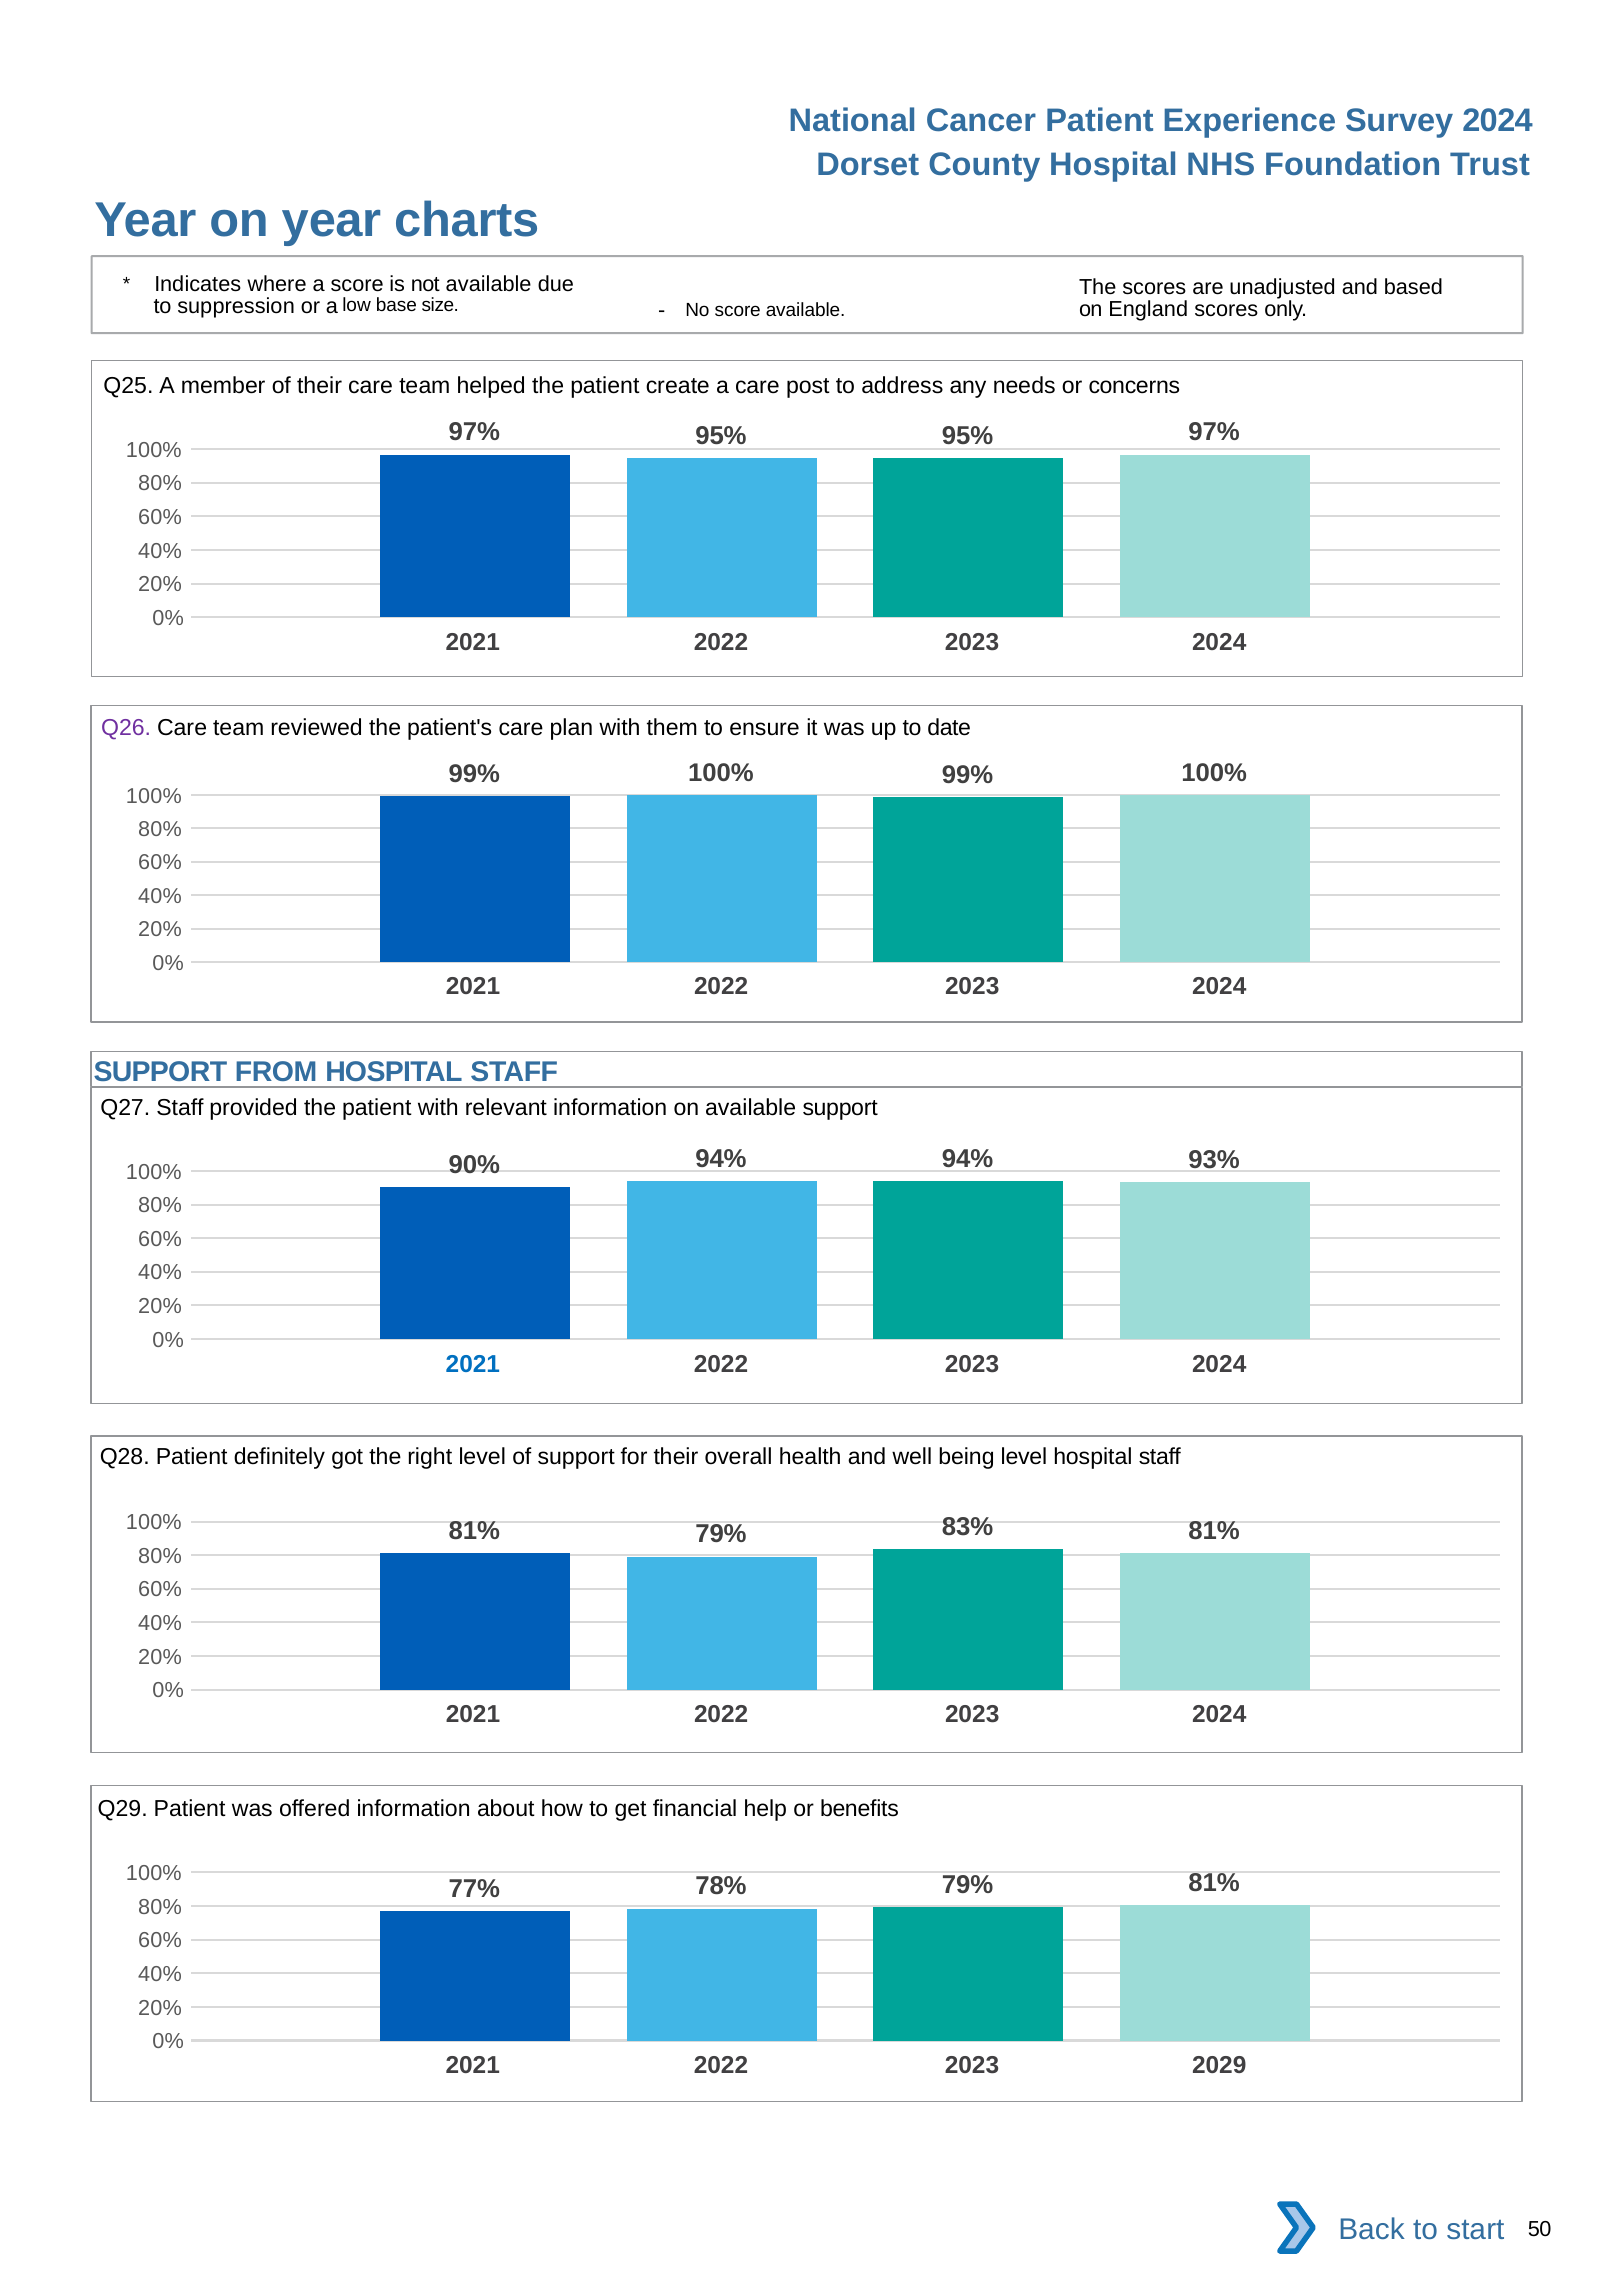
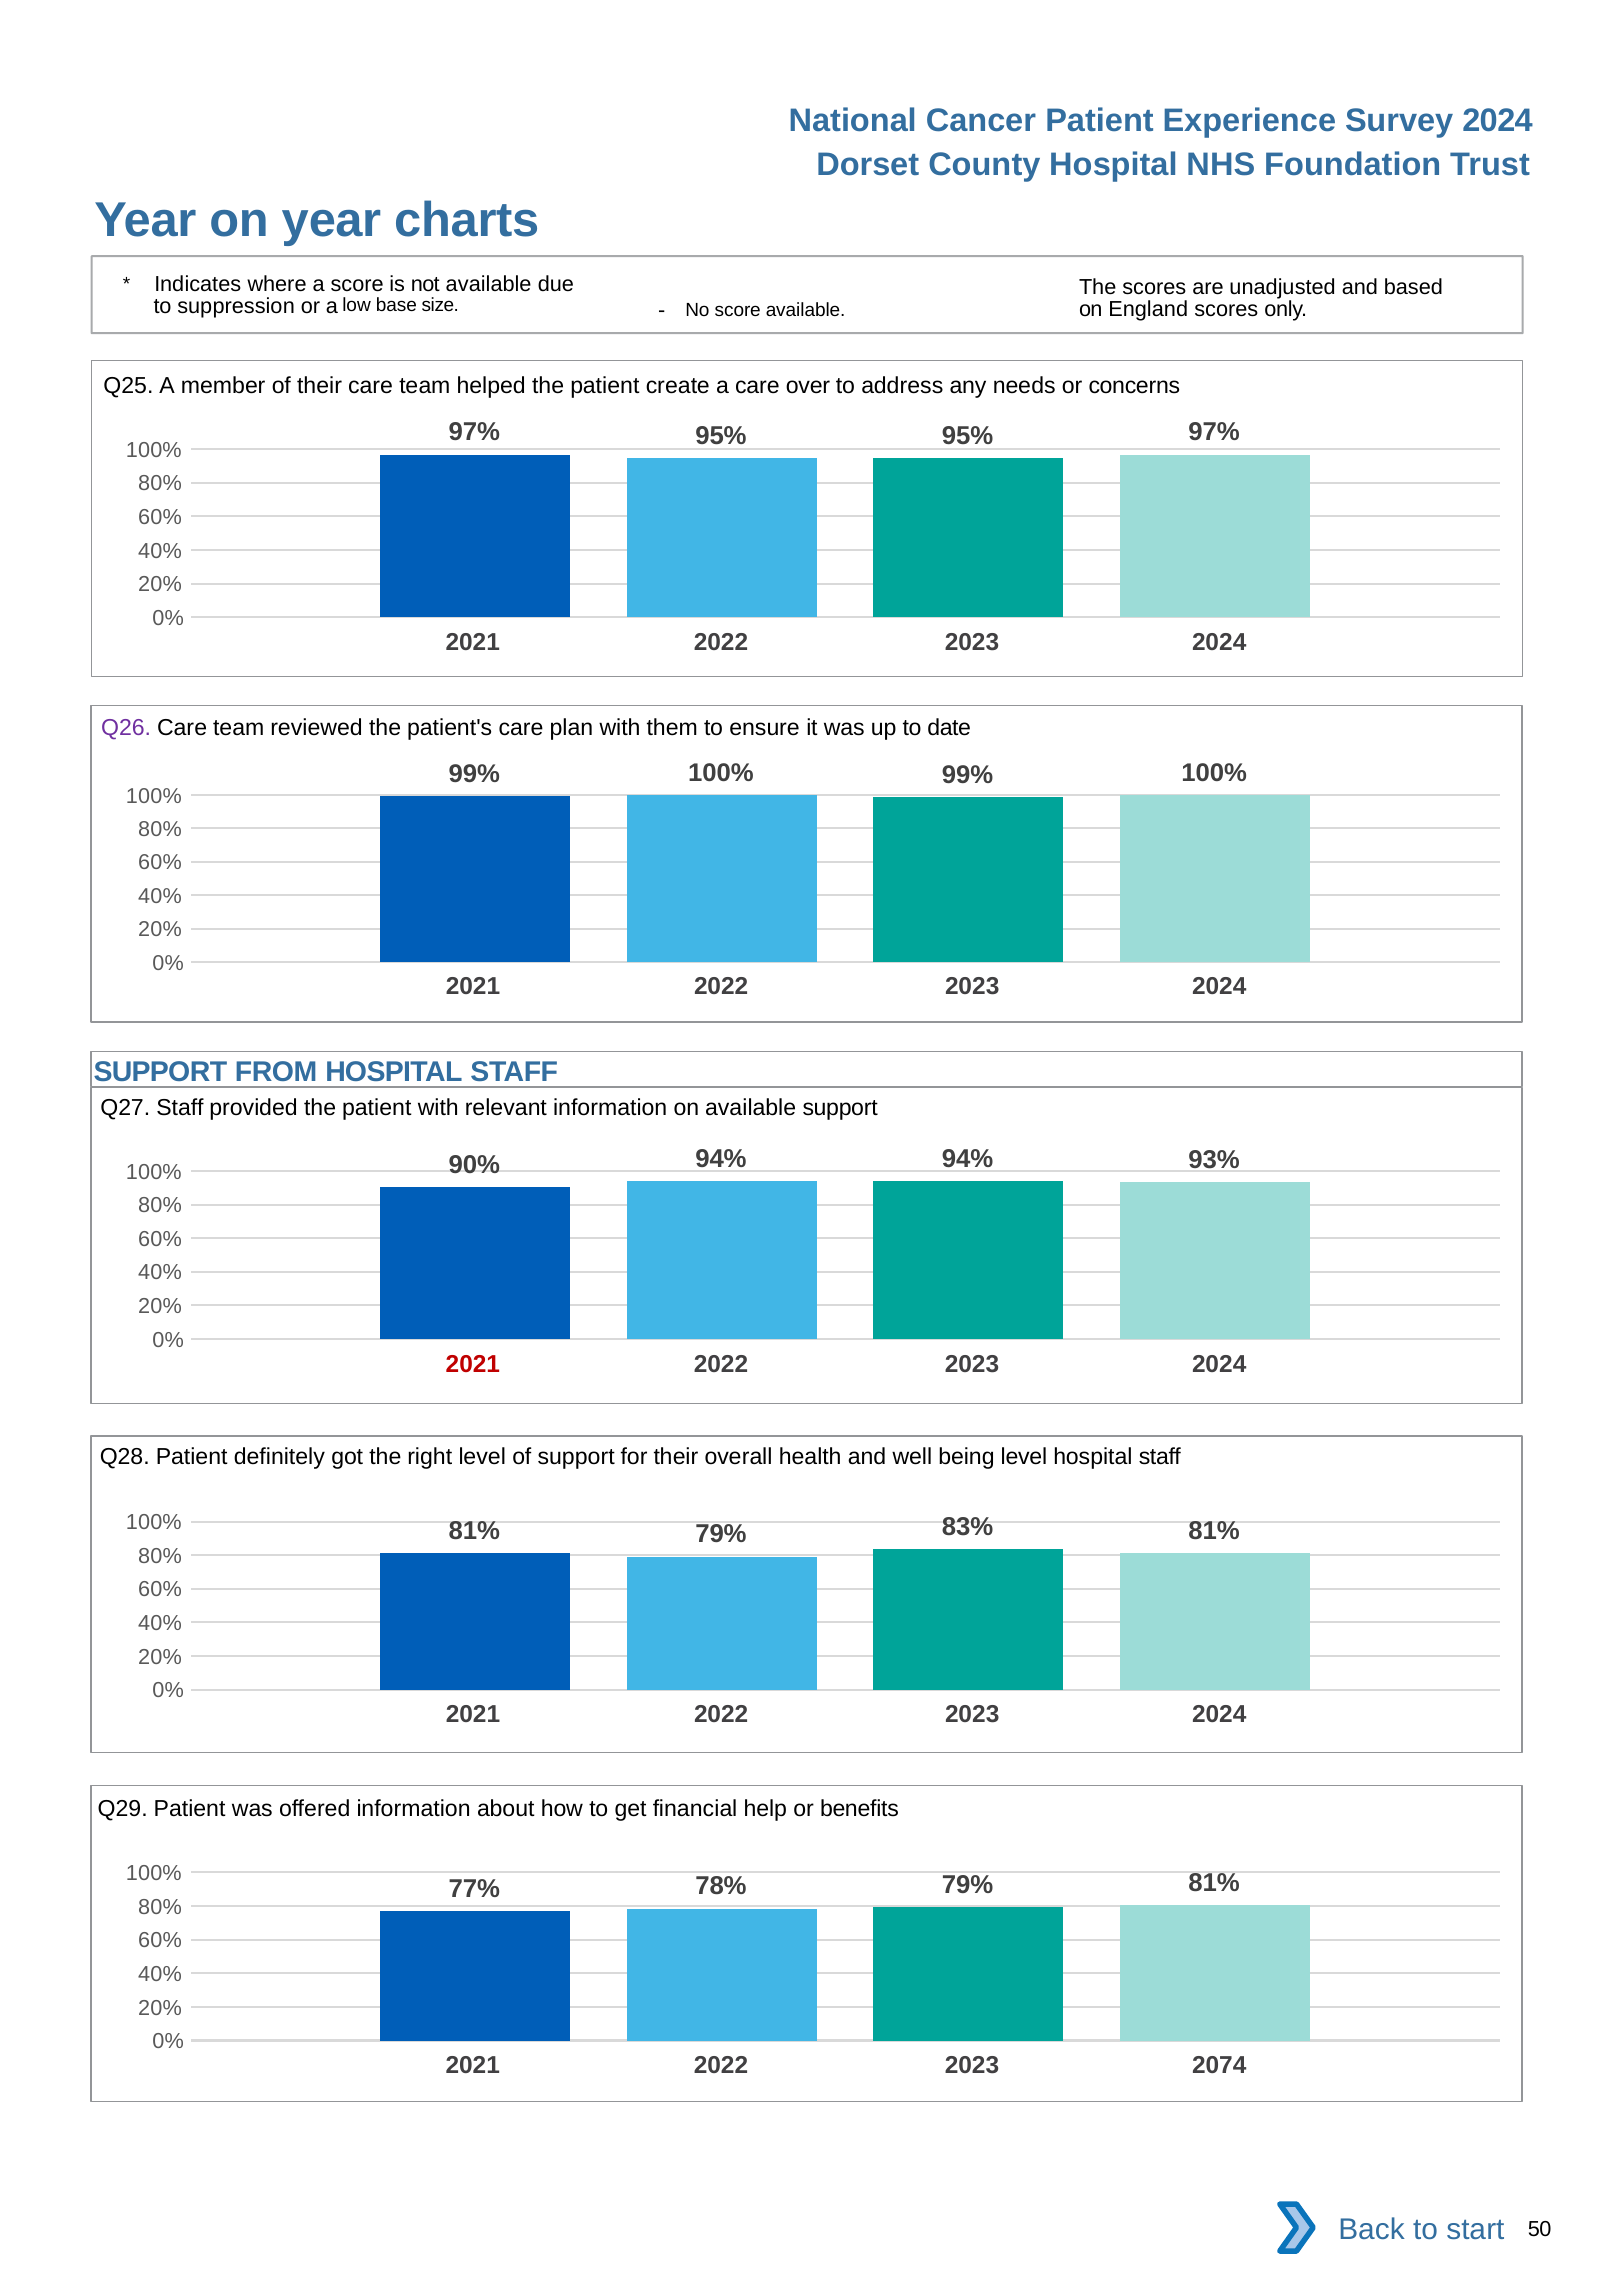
post: post -> over
2021 at (473, 1364) colour: blue -> red
2029: 2029 -> 2074
